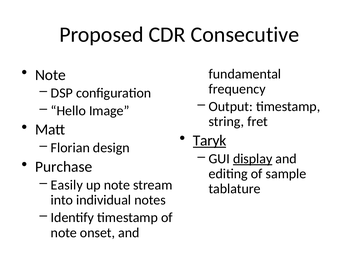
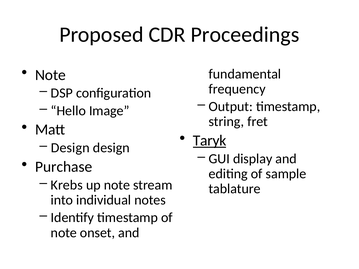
Consecutive: Consecutive -> Proceedings
Florian at (70, 148): Florian -> Design
display underline: present -> none
Easily: Easily -> Krebs
